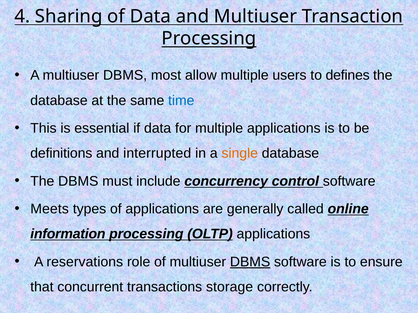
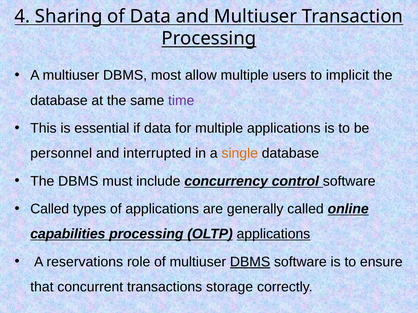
defines: defines -> implicit
time colour: blue -> purple
definitions: definitions -> personnel
Meets at (50, 209): Meets -> Called
information: information -> capabilities
applications at (273, 234) underline: none -> present
